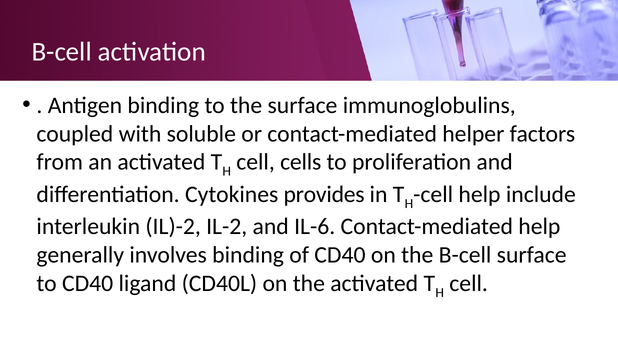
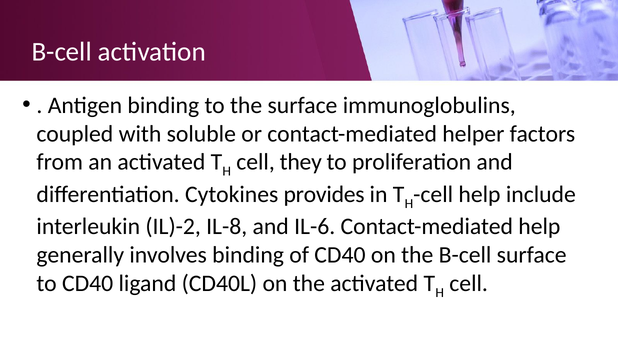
cells: cells -> they
IL-2: IL-2 -> IL-8
